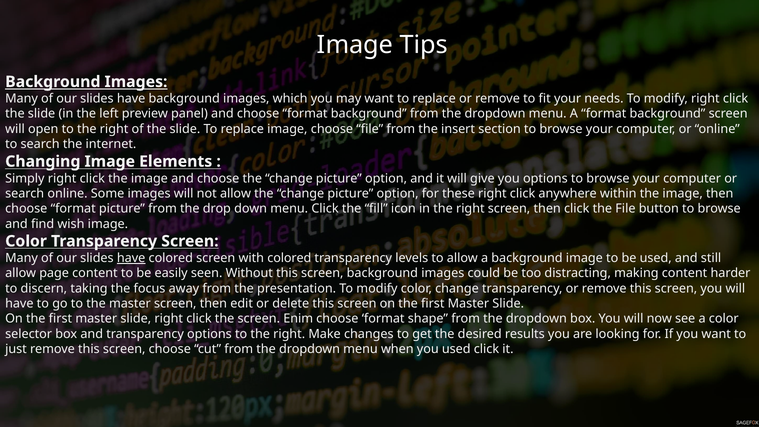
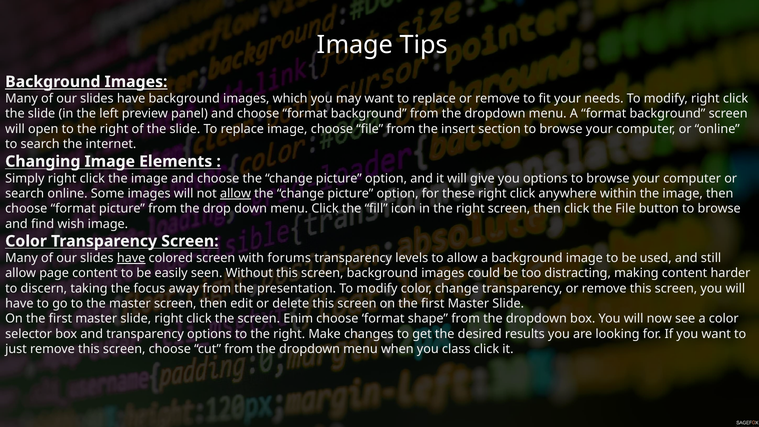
allow at (236, 193) underline: none -> present
with colored: colored -> forums
you used: used -> class
